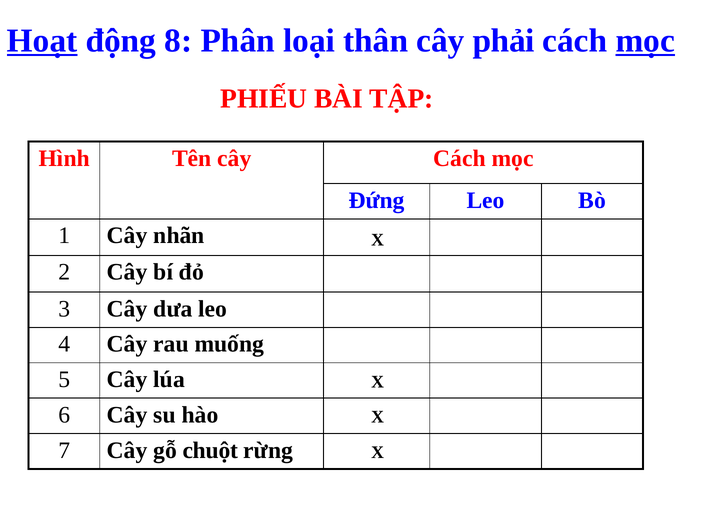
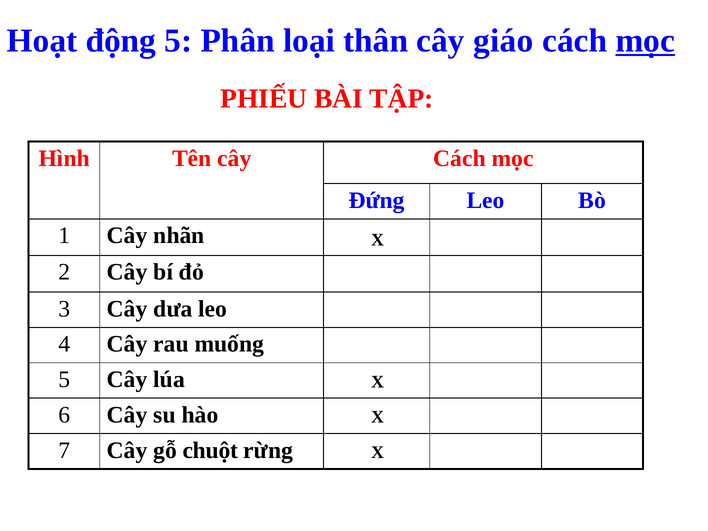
Hoạt underline: present -> none
động 8: 8 -> 5
phải: phải -> giáo
